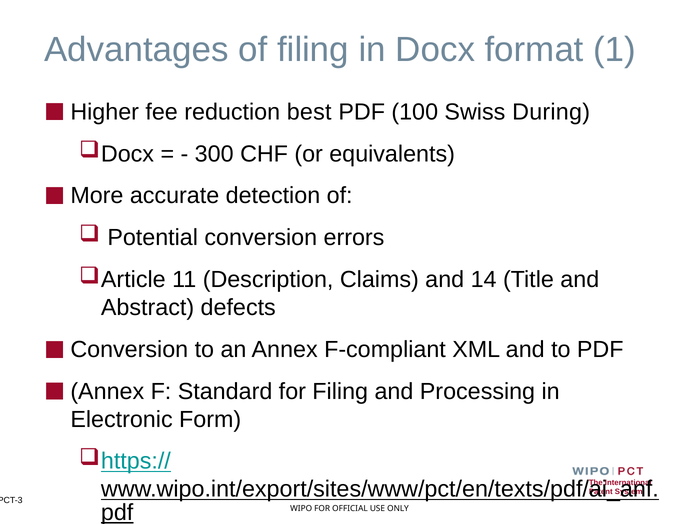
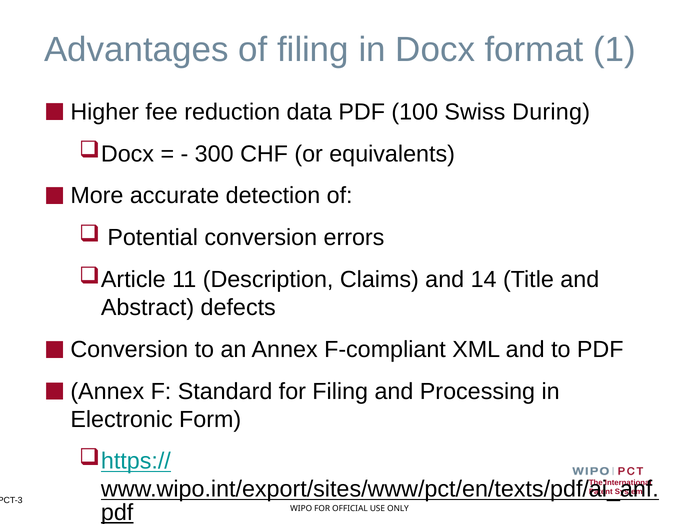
best: best -> data
